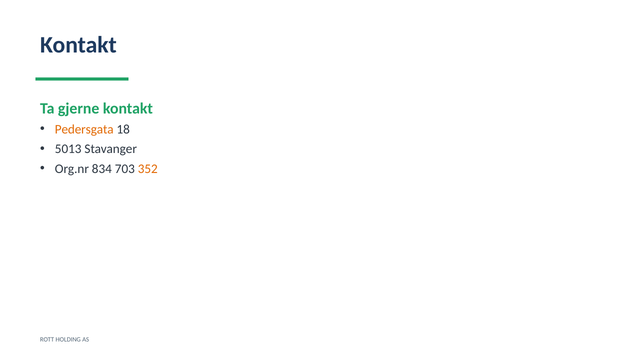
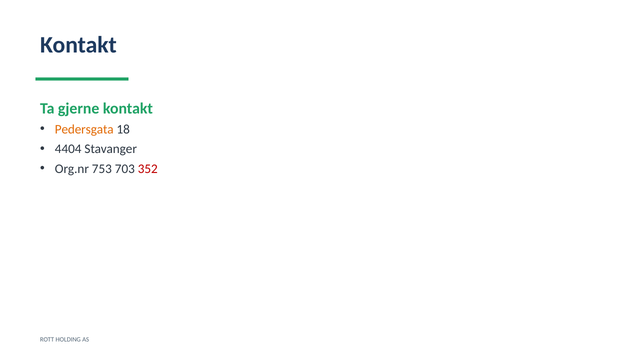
5013: 5013 -> 4404
834: 834 -> 753
352 colour: orange -> red
